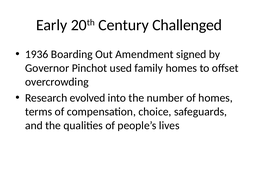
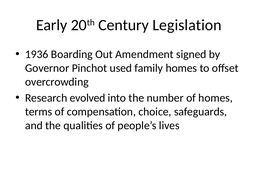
Challenged: Challenged -> Legislation
